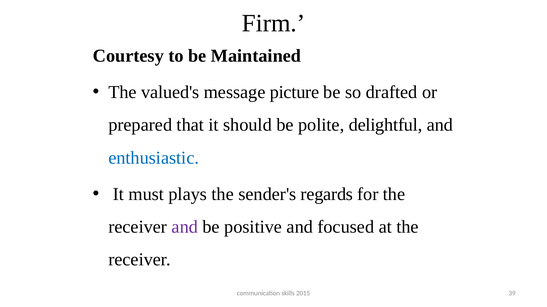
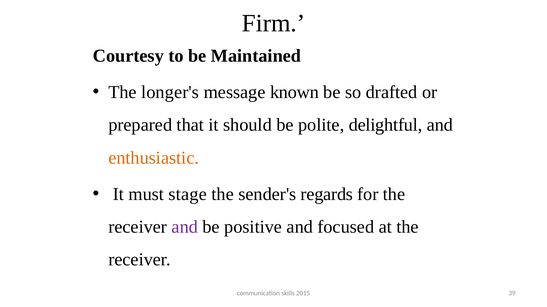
valued's: valued's -> longer's
picture: picture -> known
enthusiastic colour: blue -> orange
plays: plays -> stage
